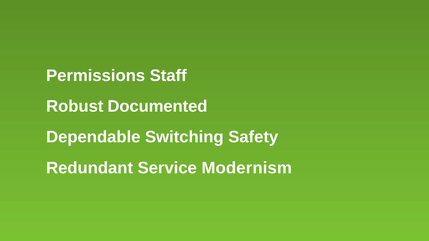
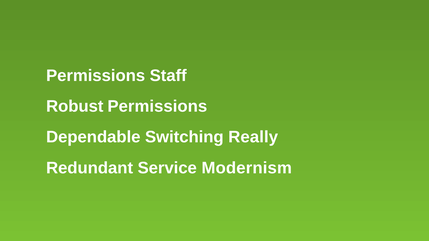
Robust Documented: Documented -> Permissions
Safety: Safety -> Really
